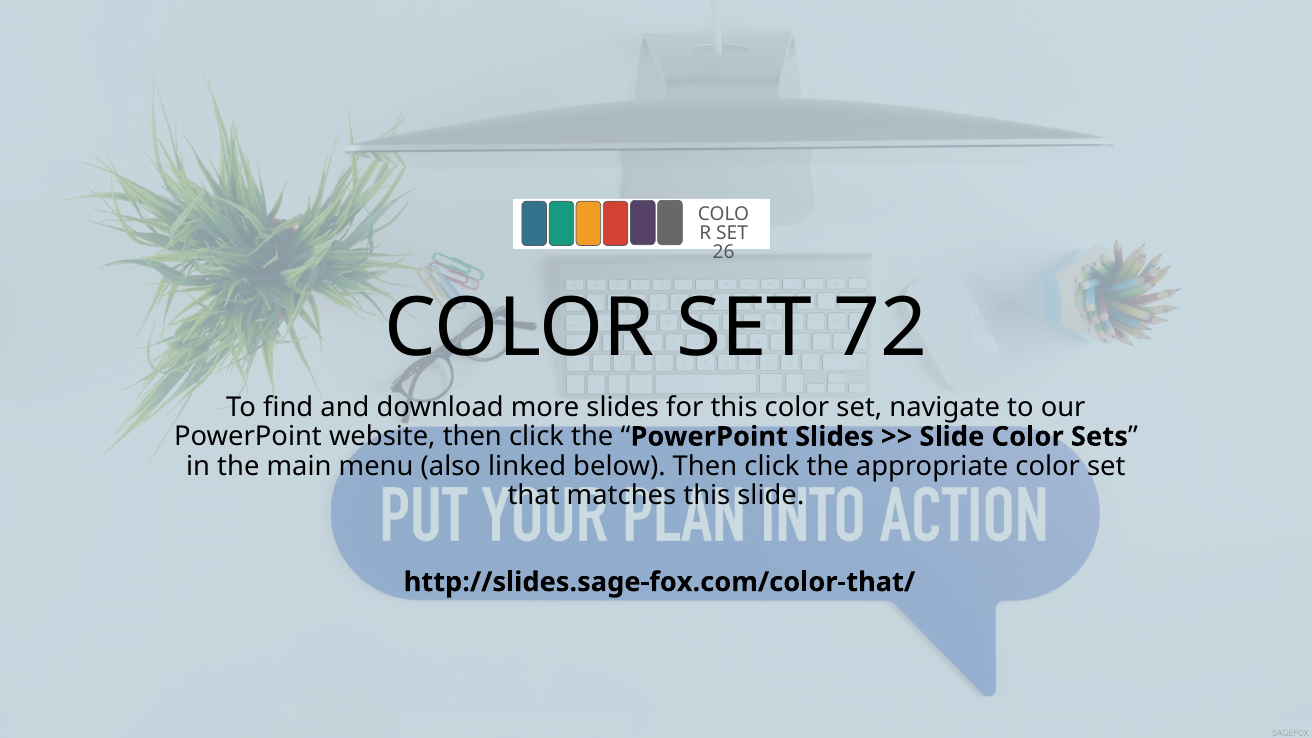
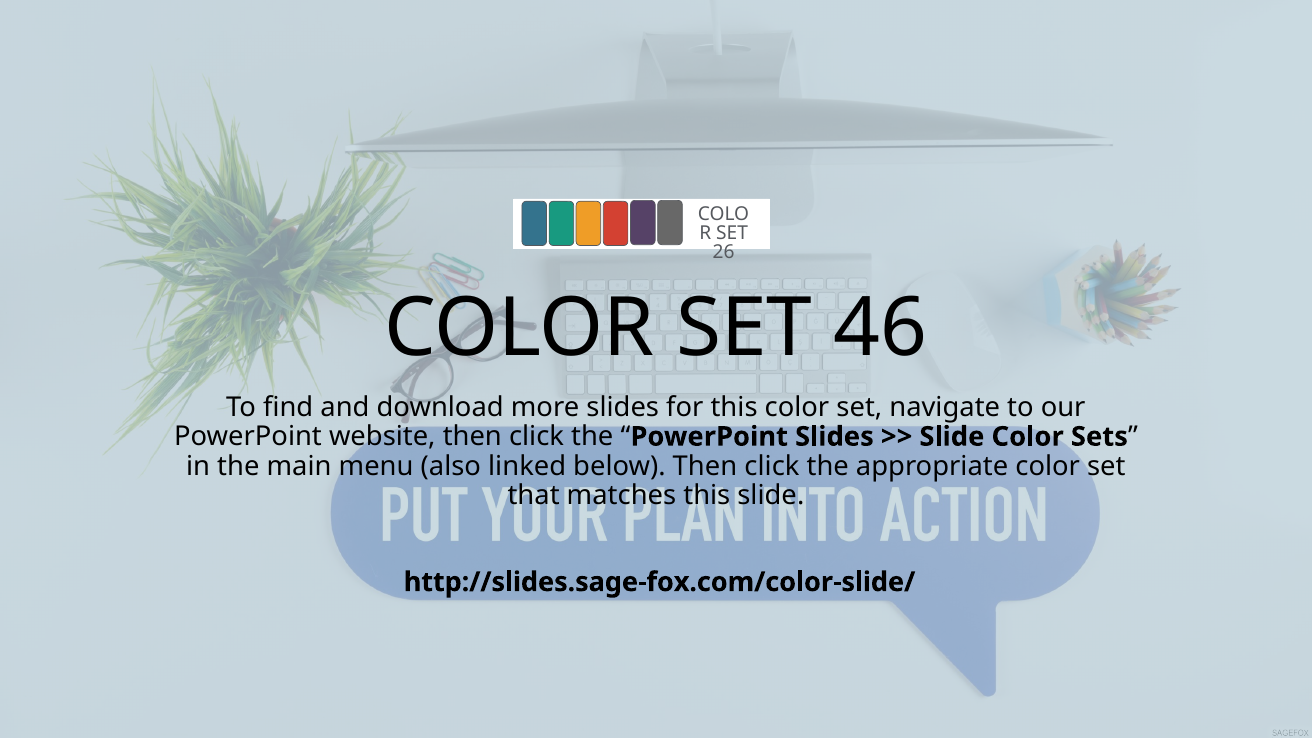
72: 72 -> 46
http://slides.sage-fox.com/color-that/: http://slides.sage-fox.com/color-that/ -> http://slides.sage-fox.com/color-slide/
